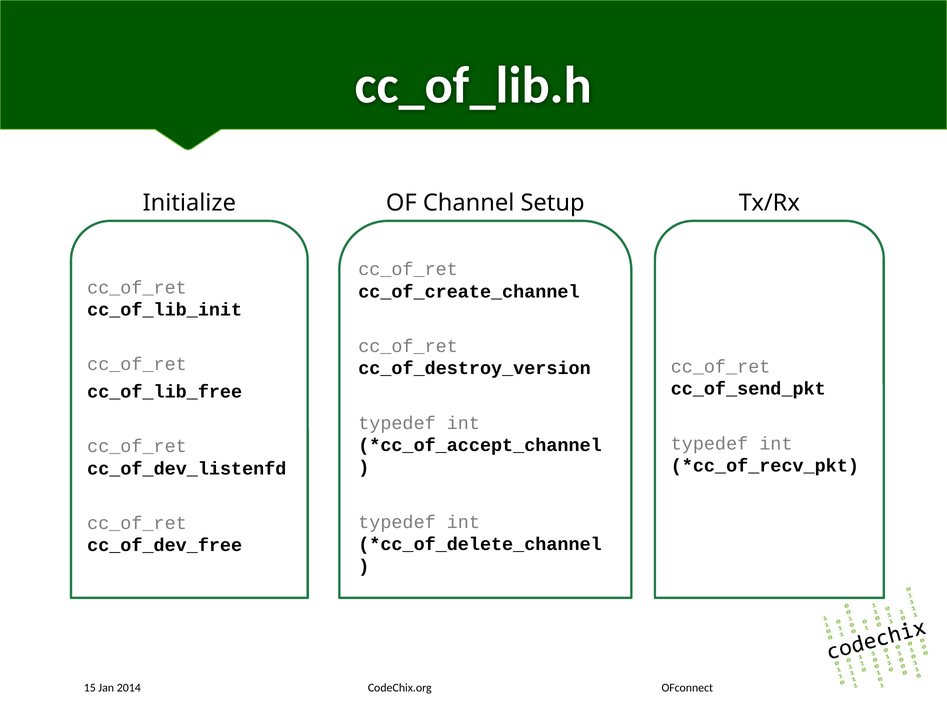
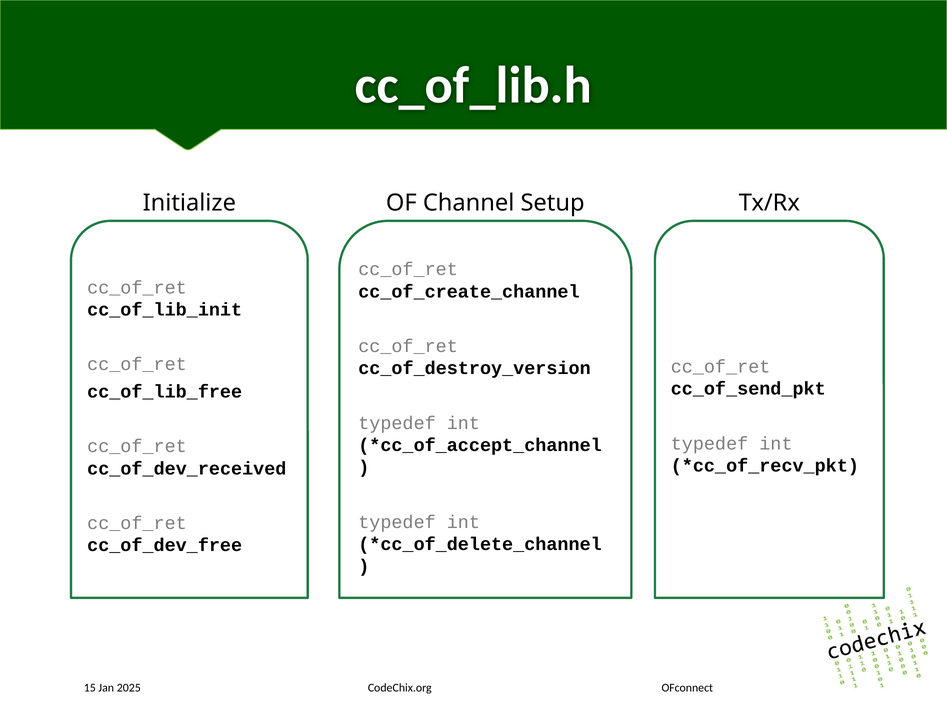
cc_of_dev_listenfd: cc_of_dev_listenfd -> cc_of_dev_received
2014: 2014 -> 2025
